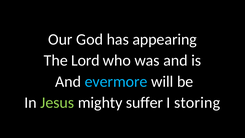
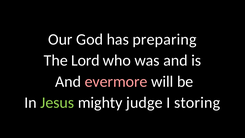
appearing: appearing -> preparing
evermore colour: light blue -> pink
suffer: suffer -> judge
